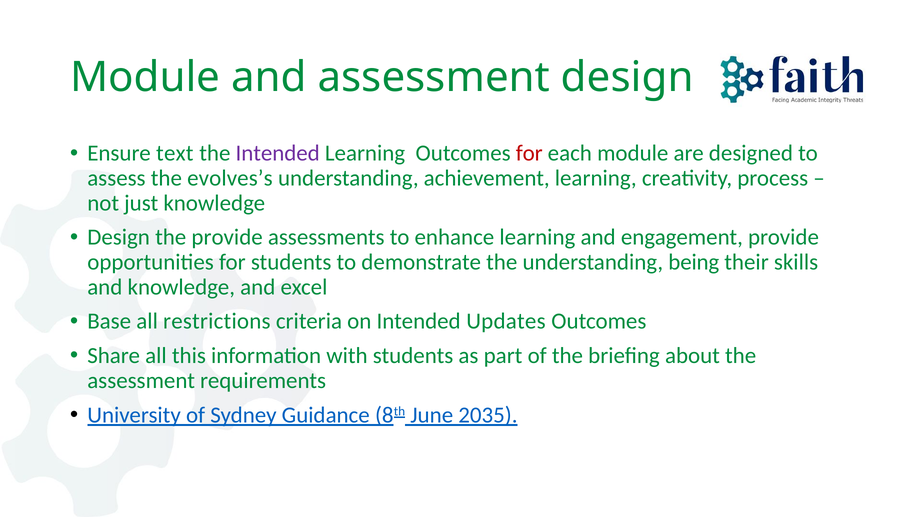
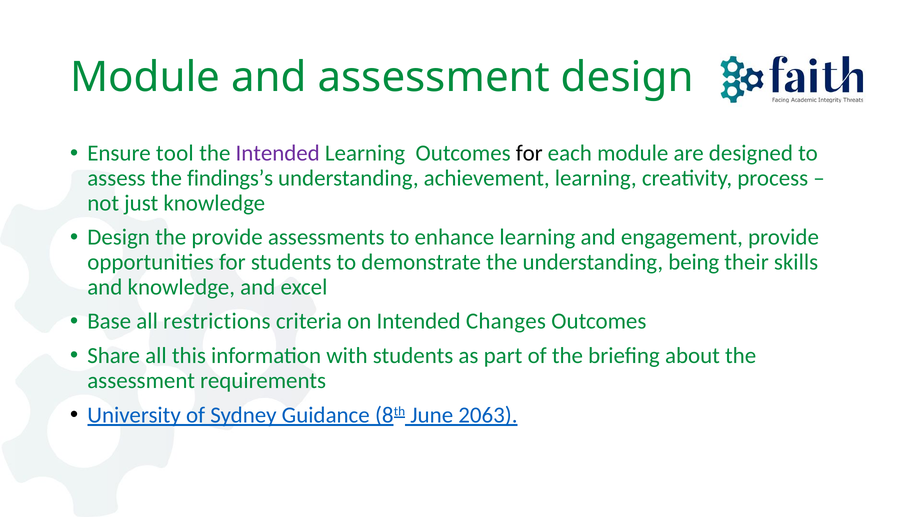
text: text -> tool
for at (529, 153) colour: red -> black
evolves’s: evolves’s -> findings’s
Updates: Updates -> Changes
2035: 2035 -> 2063
